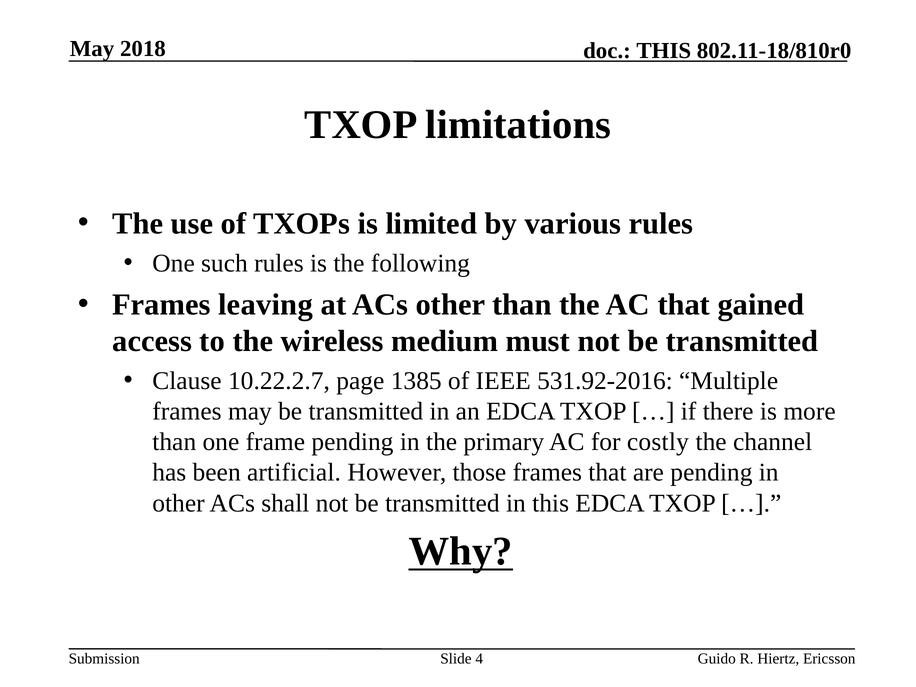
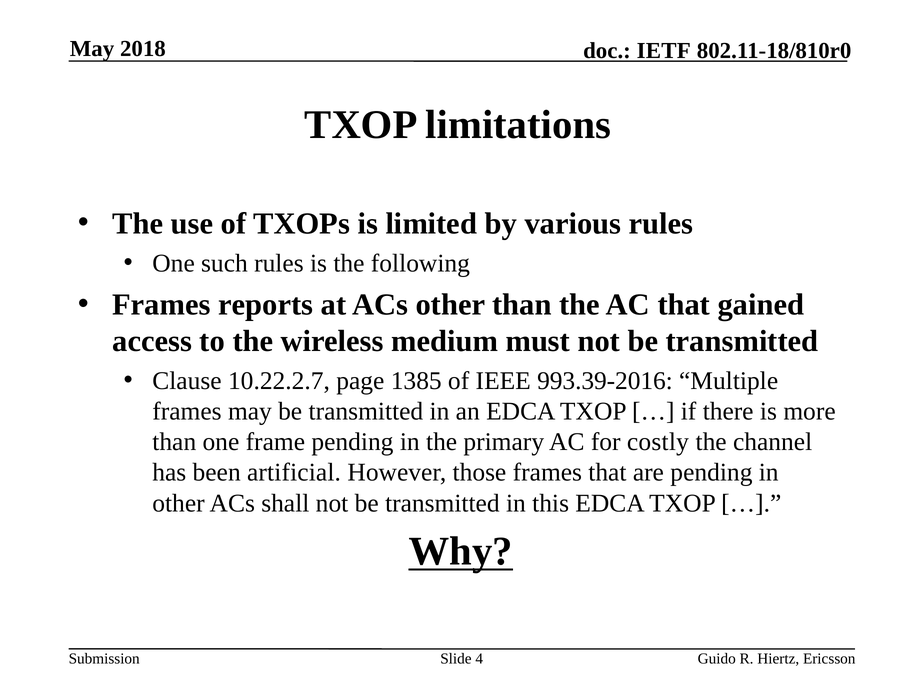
THIS at (664, 51): THIS -> IETF
leaving: leaving -> reports
531.92-2016: 531.92-2016 -> 993.39-2016
